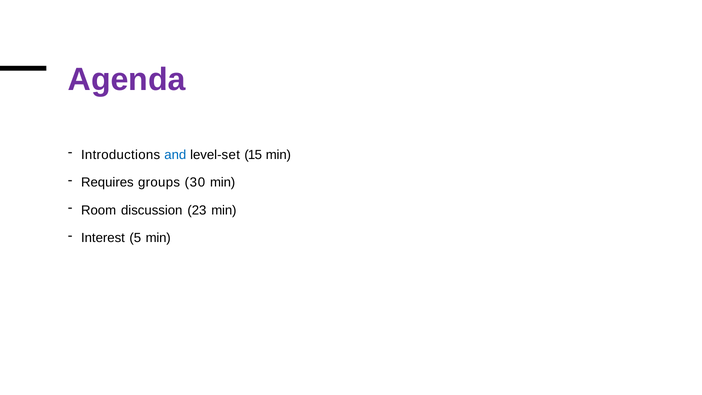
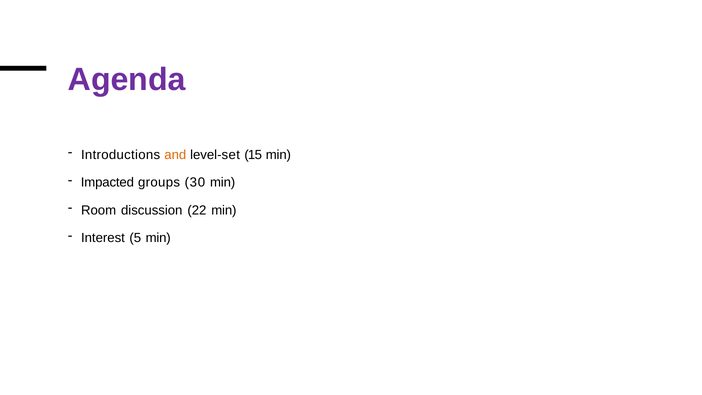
and colour: blue -> orange
Requires: Requires -> Impacted
23: 23 -> 22
